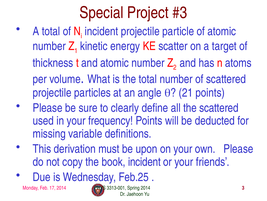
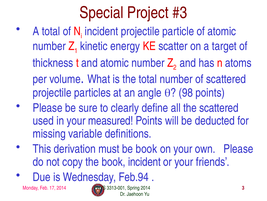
21: 21 -> 98
frequency: frequency -> measured
be upon: upon -> book
Feb.25: Feb.25 -> Feb.94
